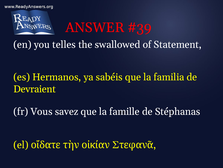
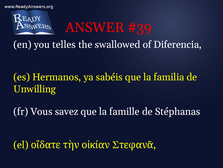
Statement: Statement -> Diferencia
Devraient: Devraient -> Unwilling
